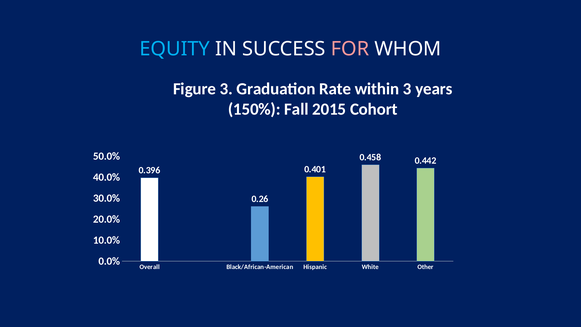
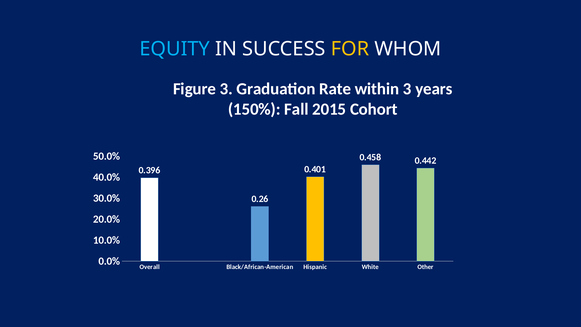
FOR colour: pink -> yellow
